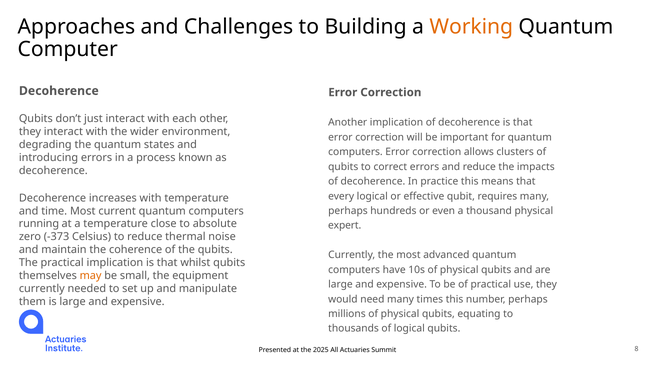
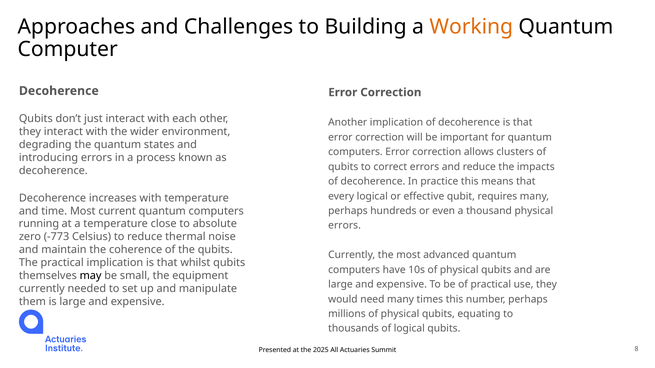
expert at (345, 226): expert -> errors
-373: -373 -> -773
may colour: orange -> black
